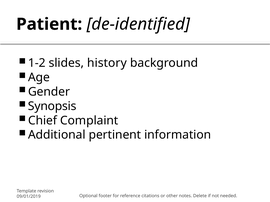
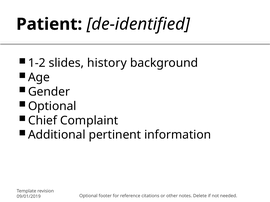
Synopsis at (52, 106): Synopsis -> Optional
